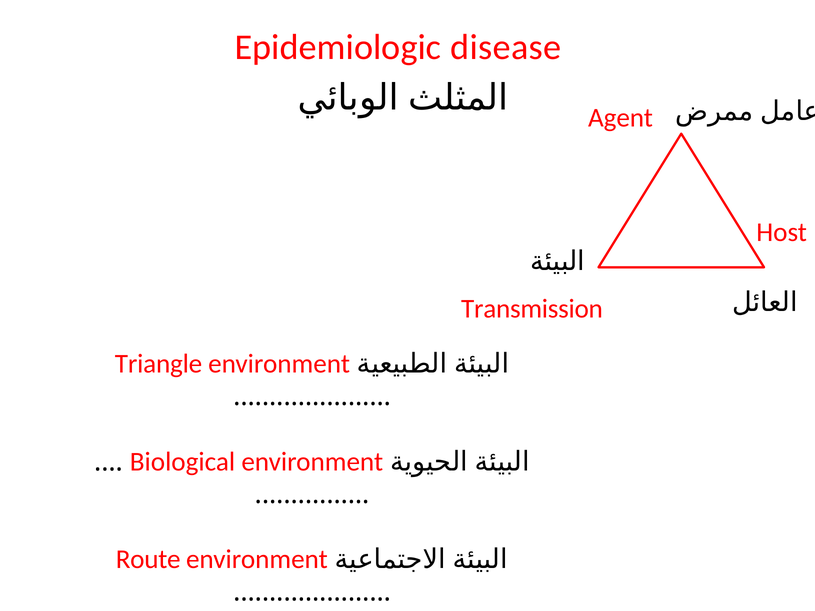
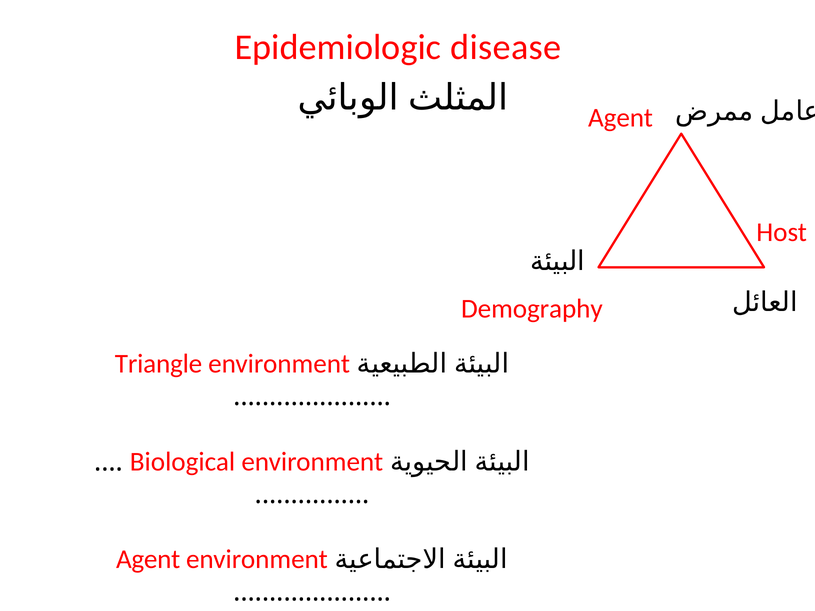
Transmission: Transmission -> Demography
Route at (148, 560): Route -> Agent
